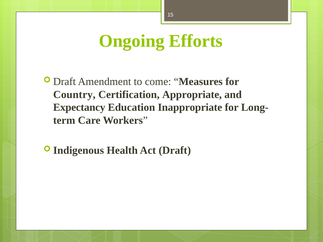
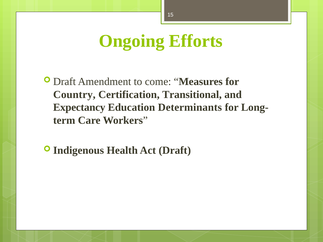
Appropriate: Appropriate -> Transitional
Inappropriate: Inappropriate -> Determinants
